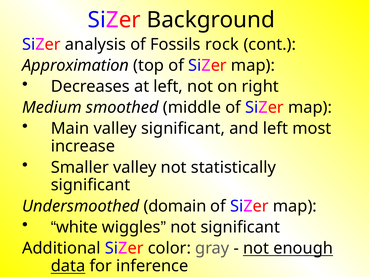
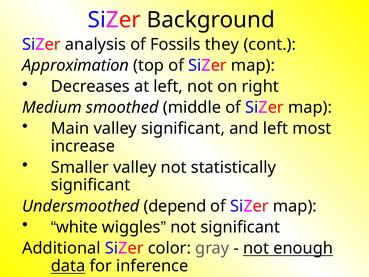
rock: rock -> they
domain: domain -> depend
